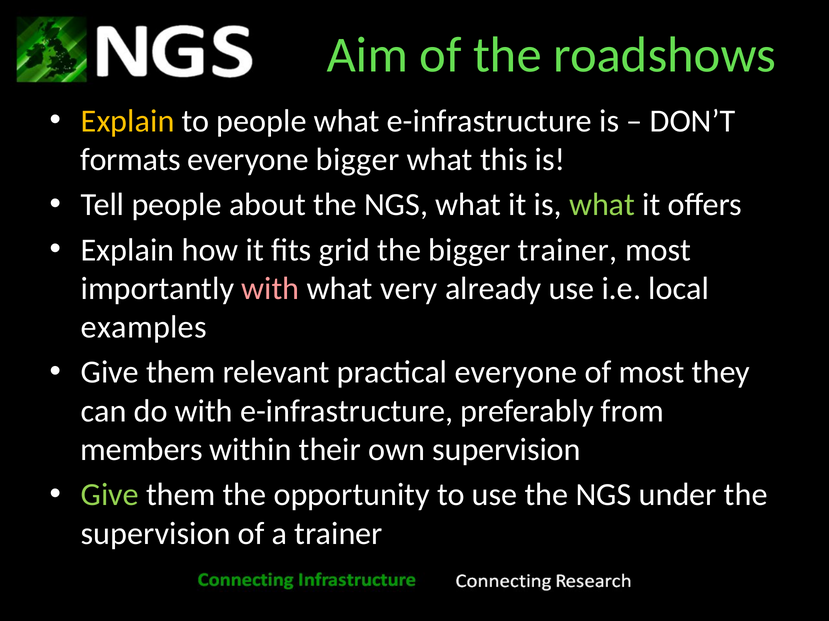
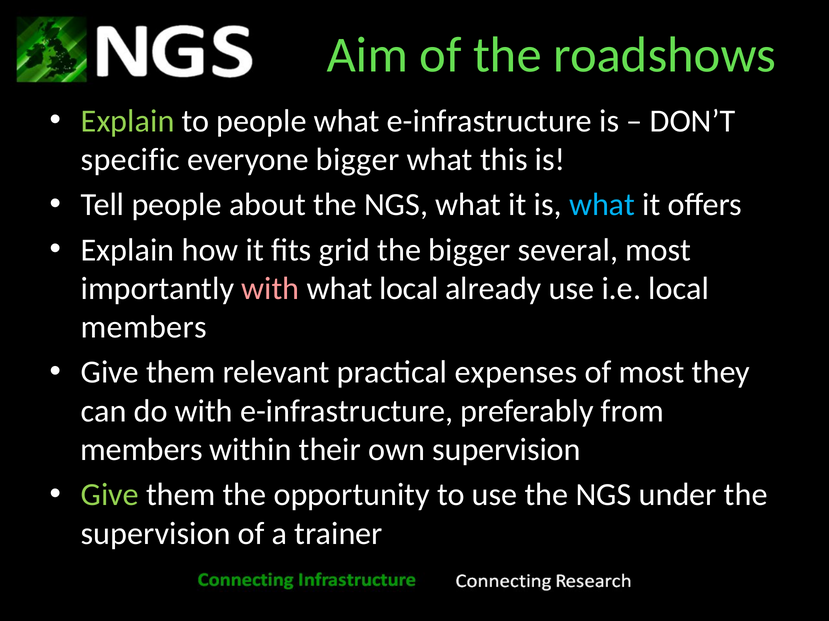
Explain at (128, 121) colour: yellow -> light green
formats: formats -> specific
what at (602, 205) colour: light green -> light blue
bigger trainer: trainer -> several
what very: very -> local
examples at (144, 328): examples -> members
practical everyone: everyone -> expenses
